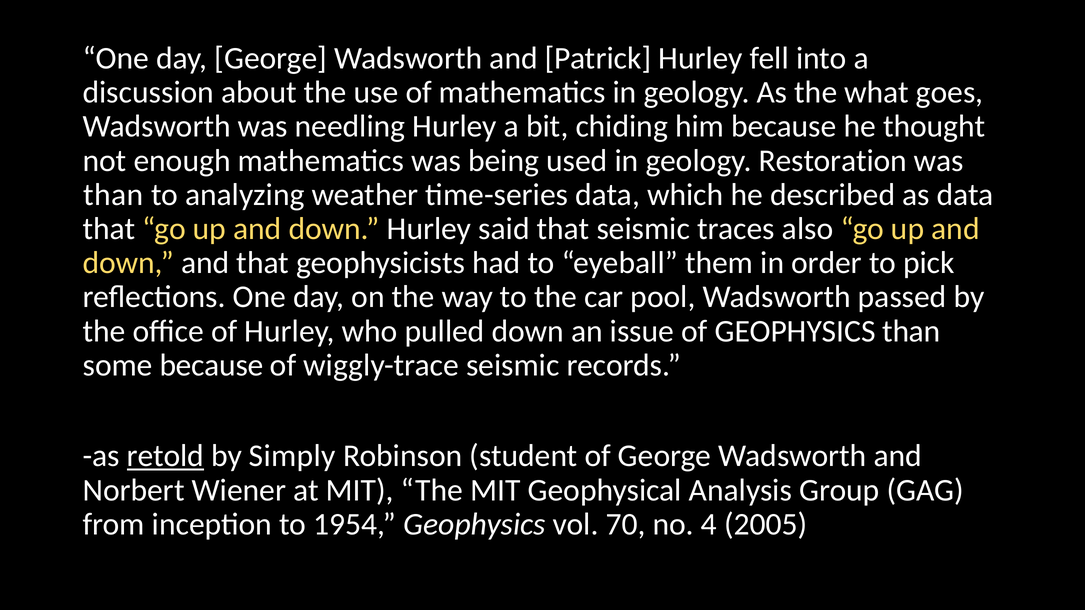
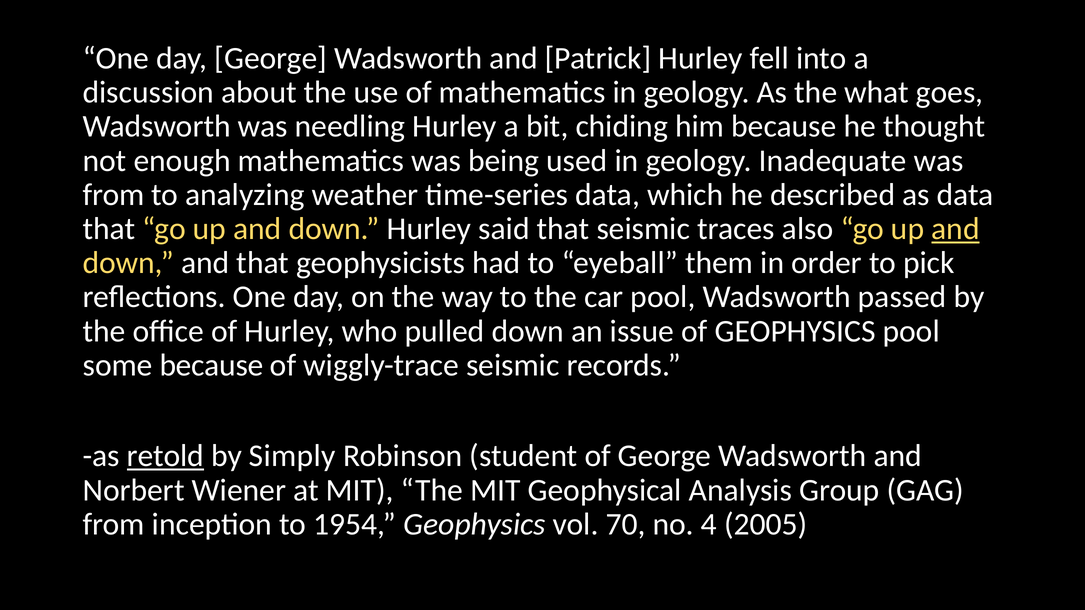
Restoration: Restoration -> Inadequate
than at (113, 195): than -> from
and at (955, 229) underline: none -> present
GEOPHYSICS than: than -> pool
